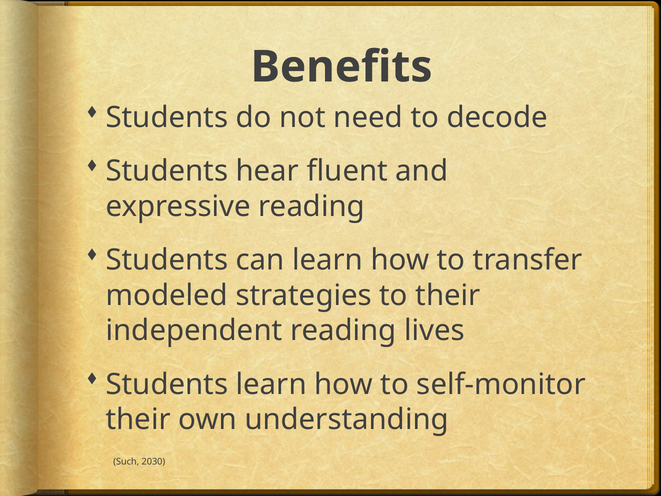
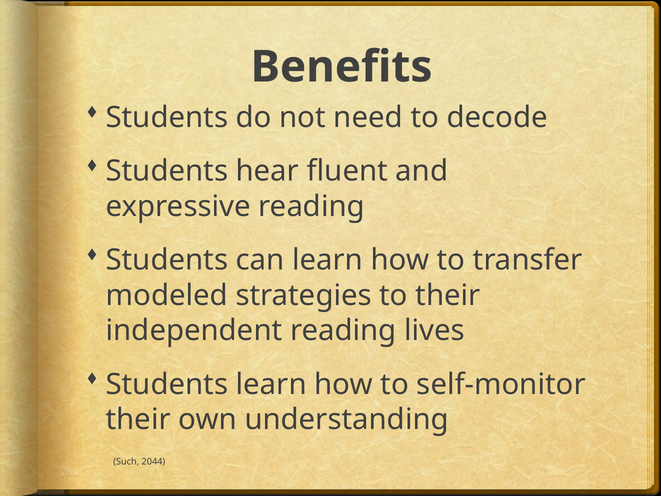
2030: 2030 -> 2044
